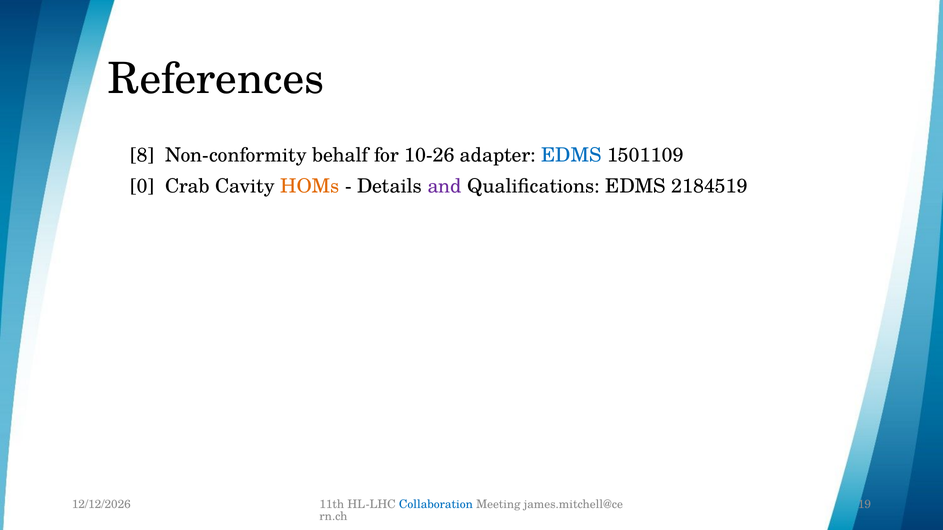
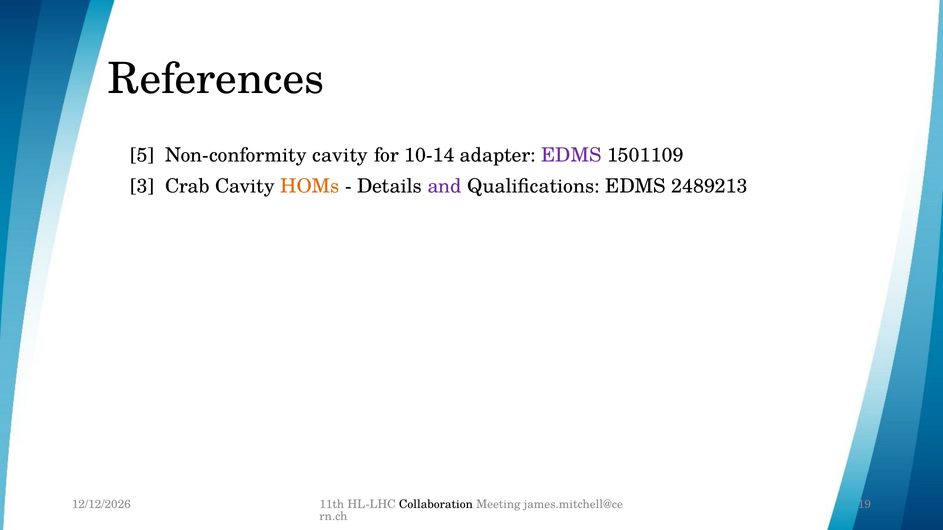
8: 8 -> 5
Non-conformity behalf: behalf -> cavity
10-26: 10-26 -> 10-14
EDMS at (571, 155) colour: blue -> purple
0: 0 -> 3
2184519: 2184519 -> 2489213
Collaboration colour: blue -> black
